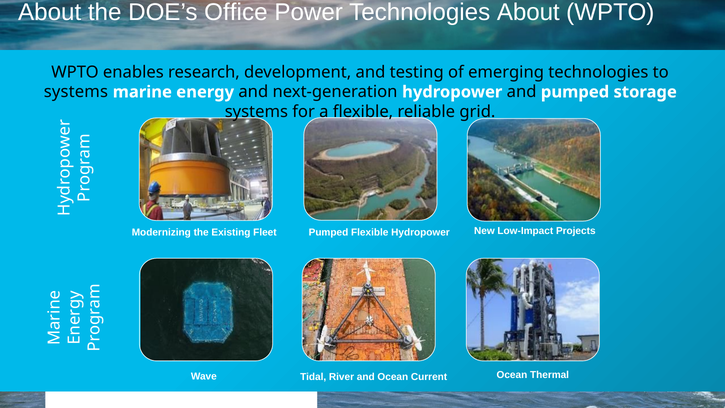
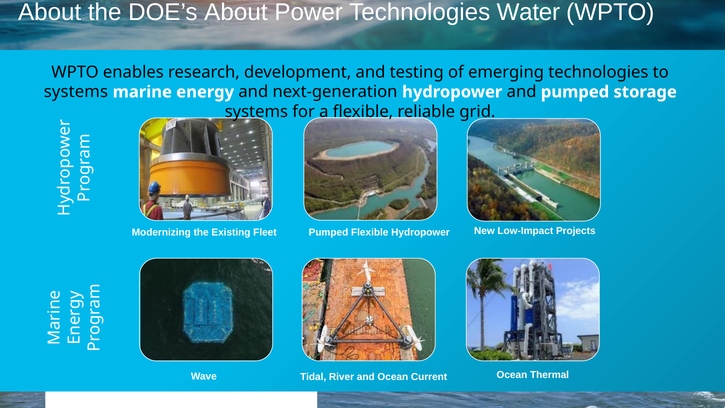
DOE’s Office: Office -> About
Technologies About: About -> Water
